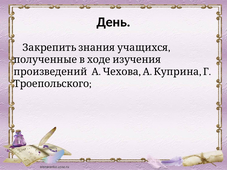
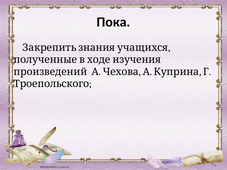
День: День -> Пока
